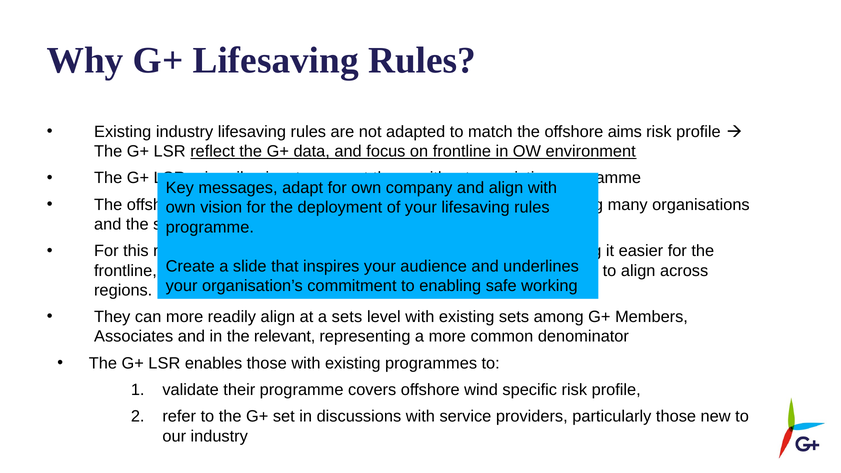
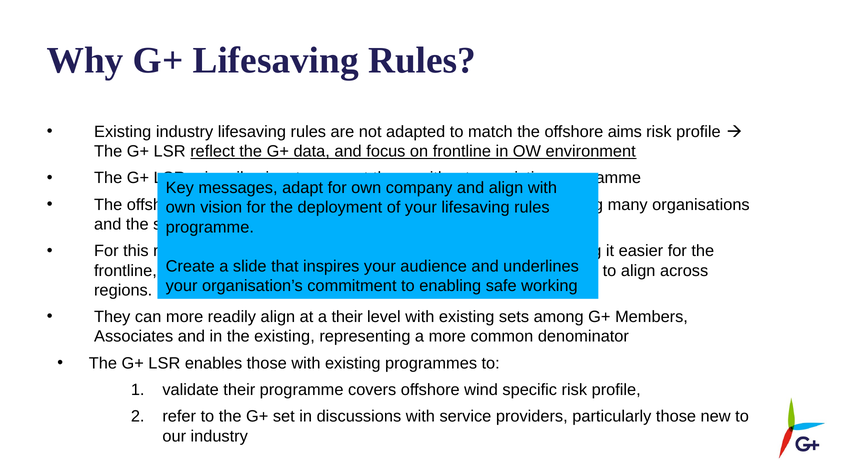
a sets: sets -> their
the relevant: relevant -> existing
